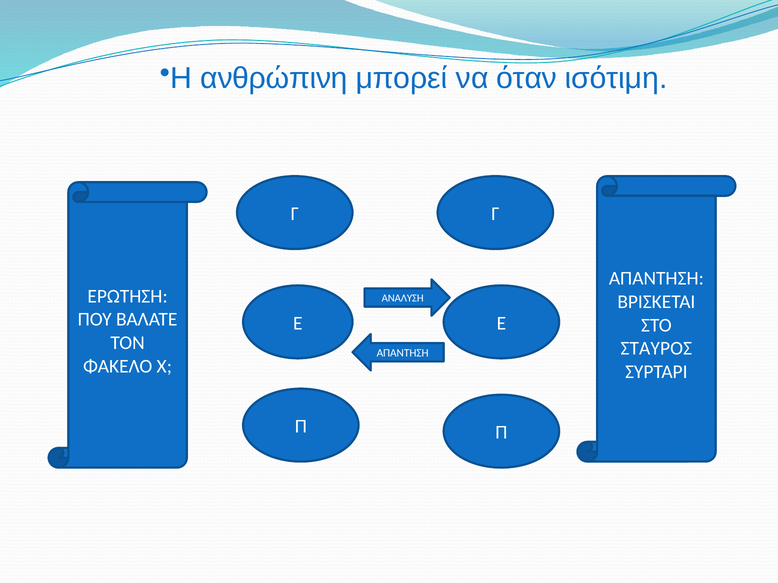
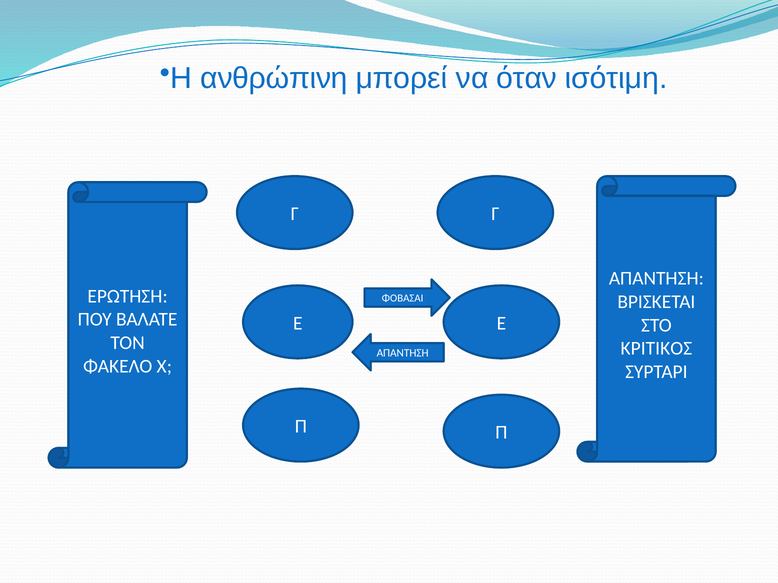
ΑΝΑΛΥΣΗ: ΑΝΑΛΥΣΗ -> ΦΟΒΑΣΑΙ
ΣΤΑΥΡΟΣ: ΣΤΑΥΡΟΣ -> ΚΡΙΤΙΚΟΣ
